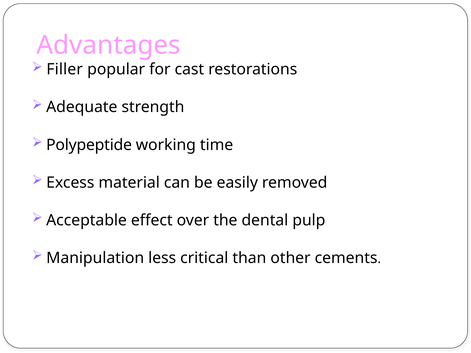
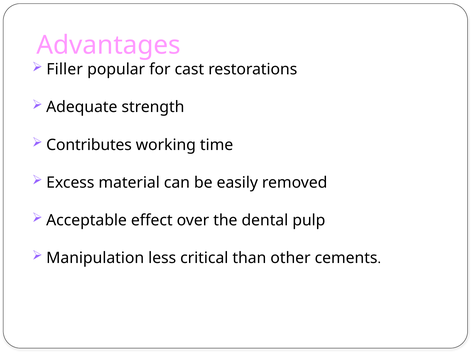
Polypeptide: Polypeptide -> Contributes
